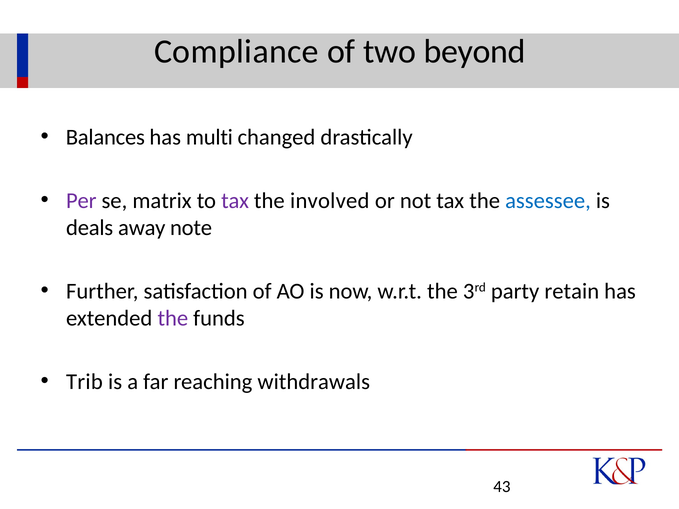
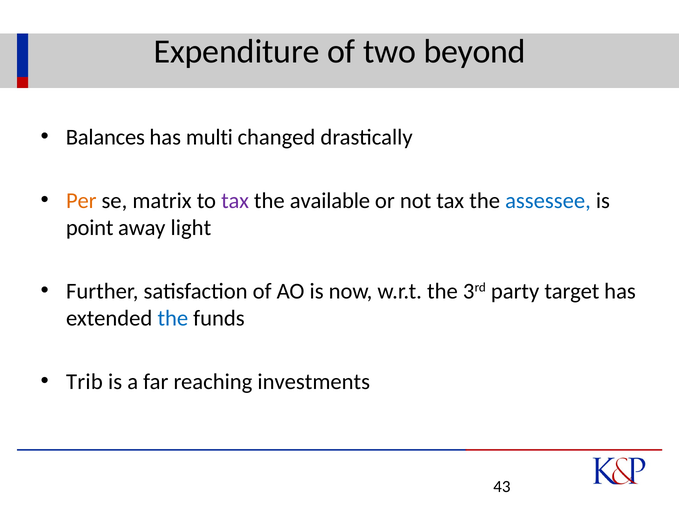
Compliance: Compliance -> Expenditure
Per colour: purple -> orange
involved: involved -> available
deals: deals -> point
note: note -> light
retain: retain -> target
the at (173, 318) colour: purple -> blue
withdrawals: withdrawals -> investments
